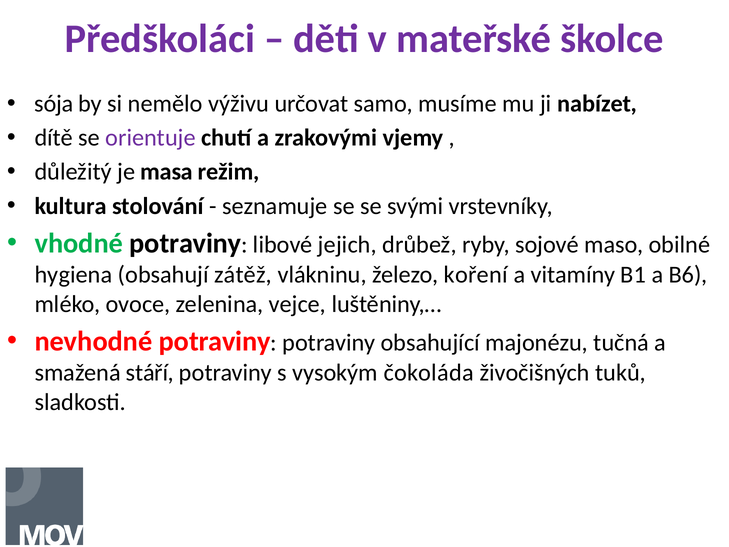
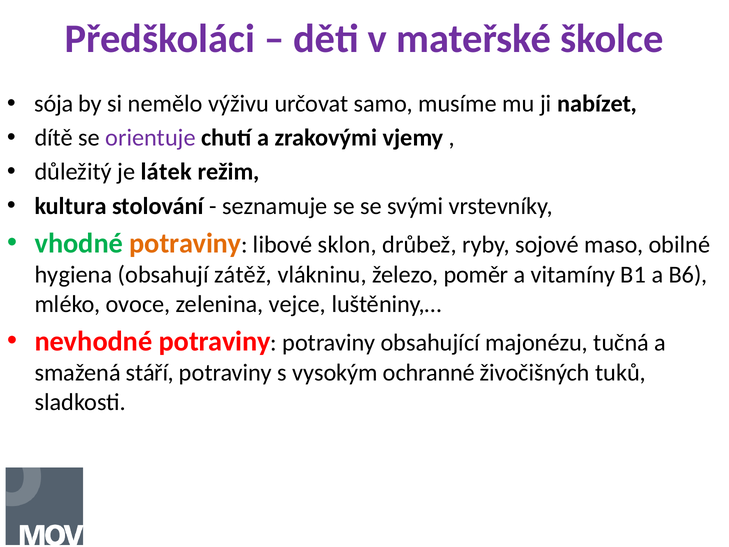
masa: masa -> látek
potraviny at (185, 243) colour: black -> orange
jejich: jejich -> sklon
koření: koření -> poměr
čokoláda: čokoláda -> ochranné
